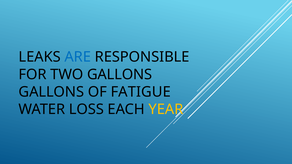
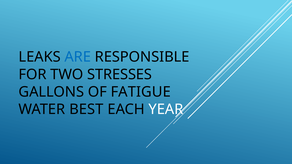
TWO GALLONS: GALLONS -> STRESSES
LOSS: LOSS -> BEST
YEAR colour: yellow -> white
